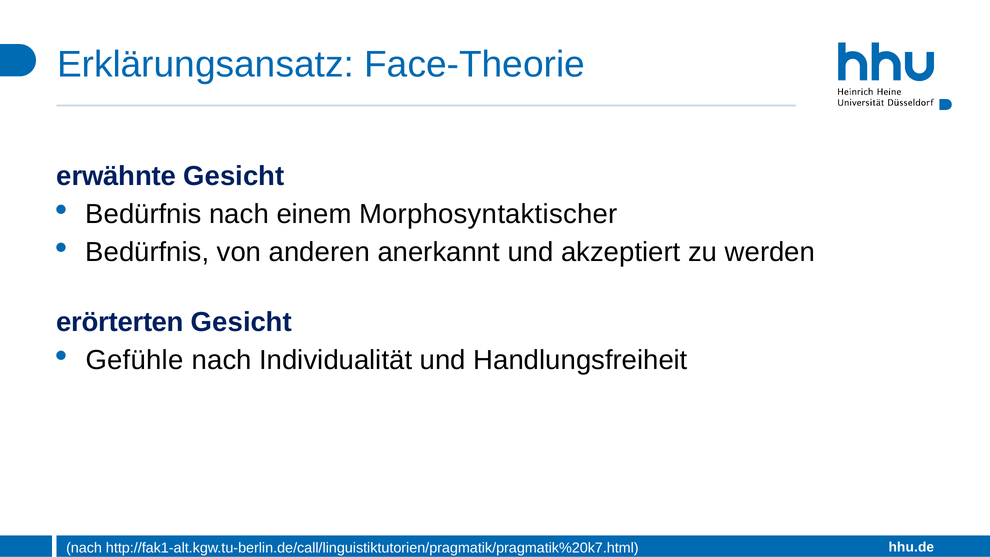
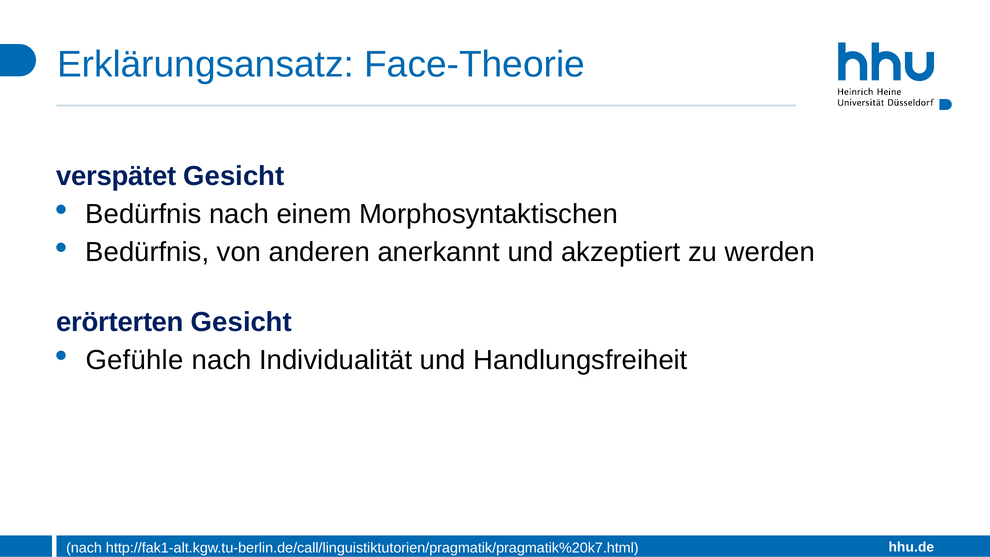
erwähnte: erwähnte -> verspätet
Morphosyntaktischer: Morphosyntaktischer -> Morphosyntaktischen
